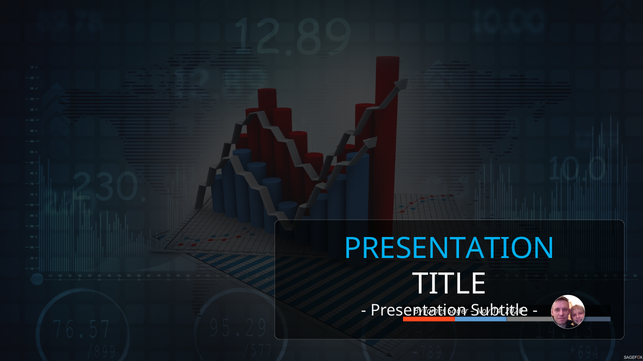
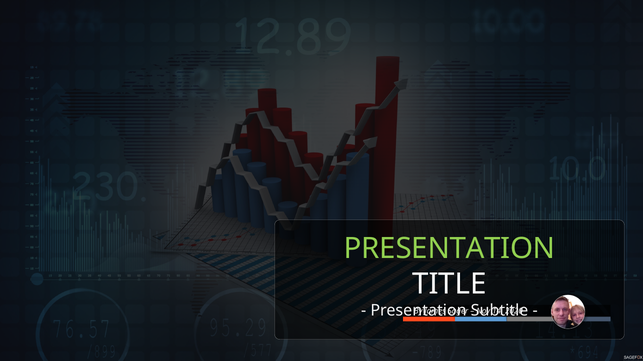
PRESENTATION at (449, 249) colour: light blue -> light green
